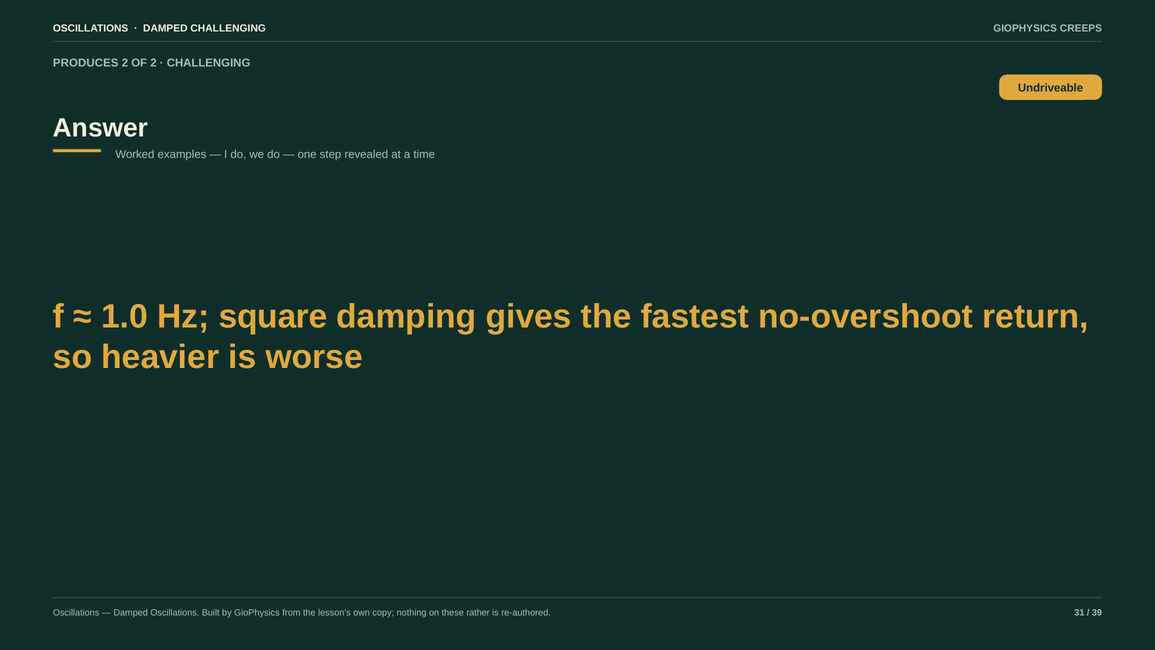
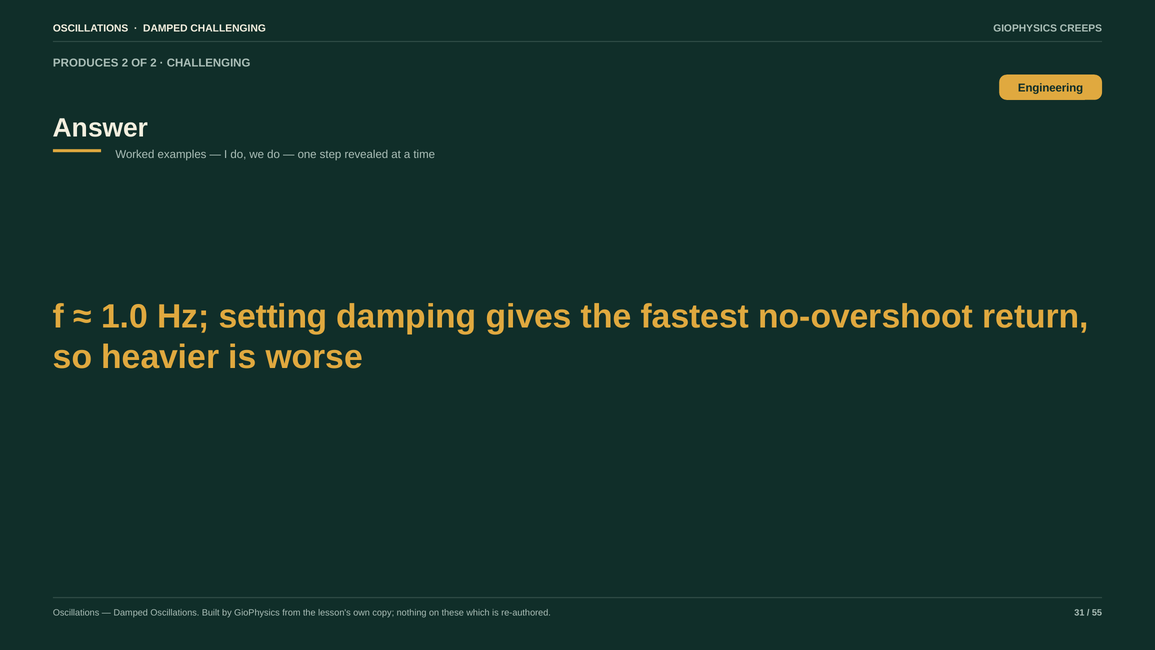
Undriveable: Undriveable -> Engineering
square: square -> setting
rather: rather -> which
39: 39 -> 55
